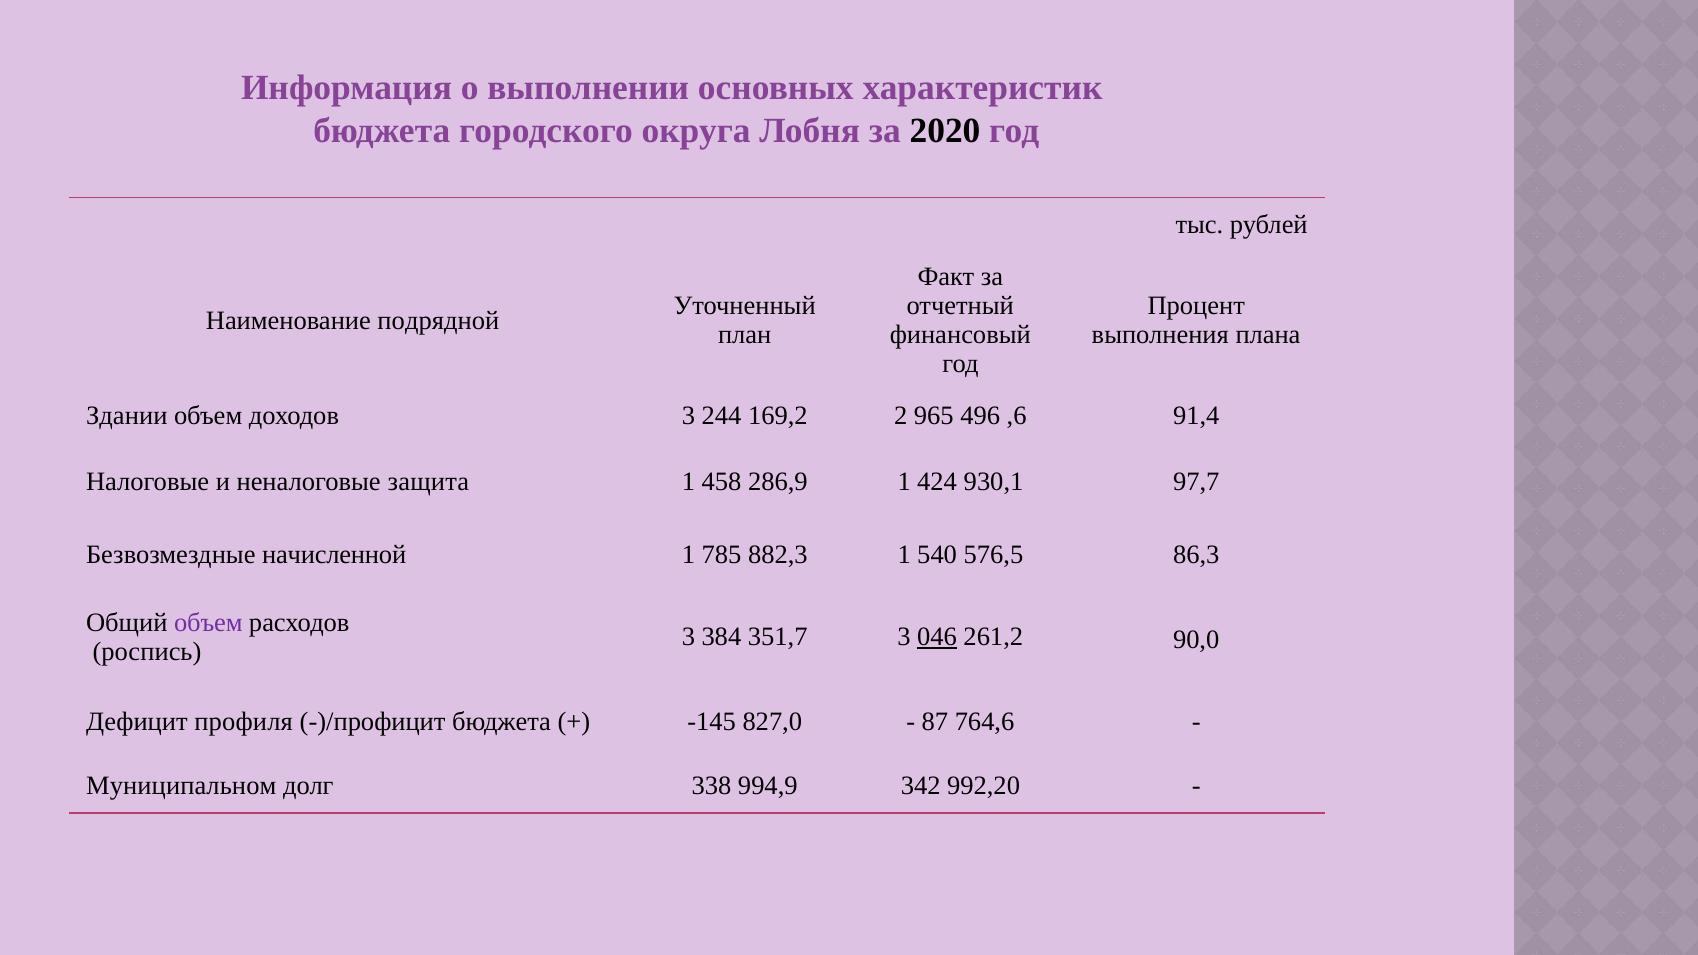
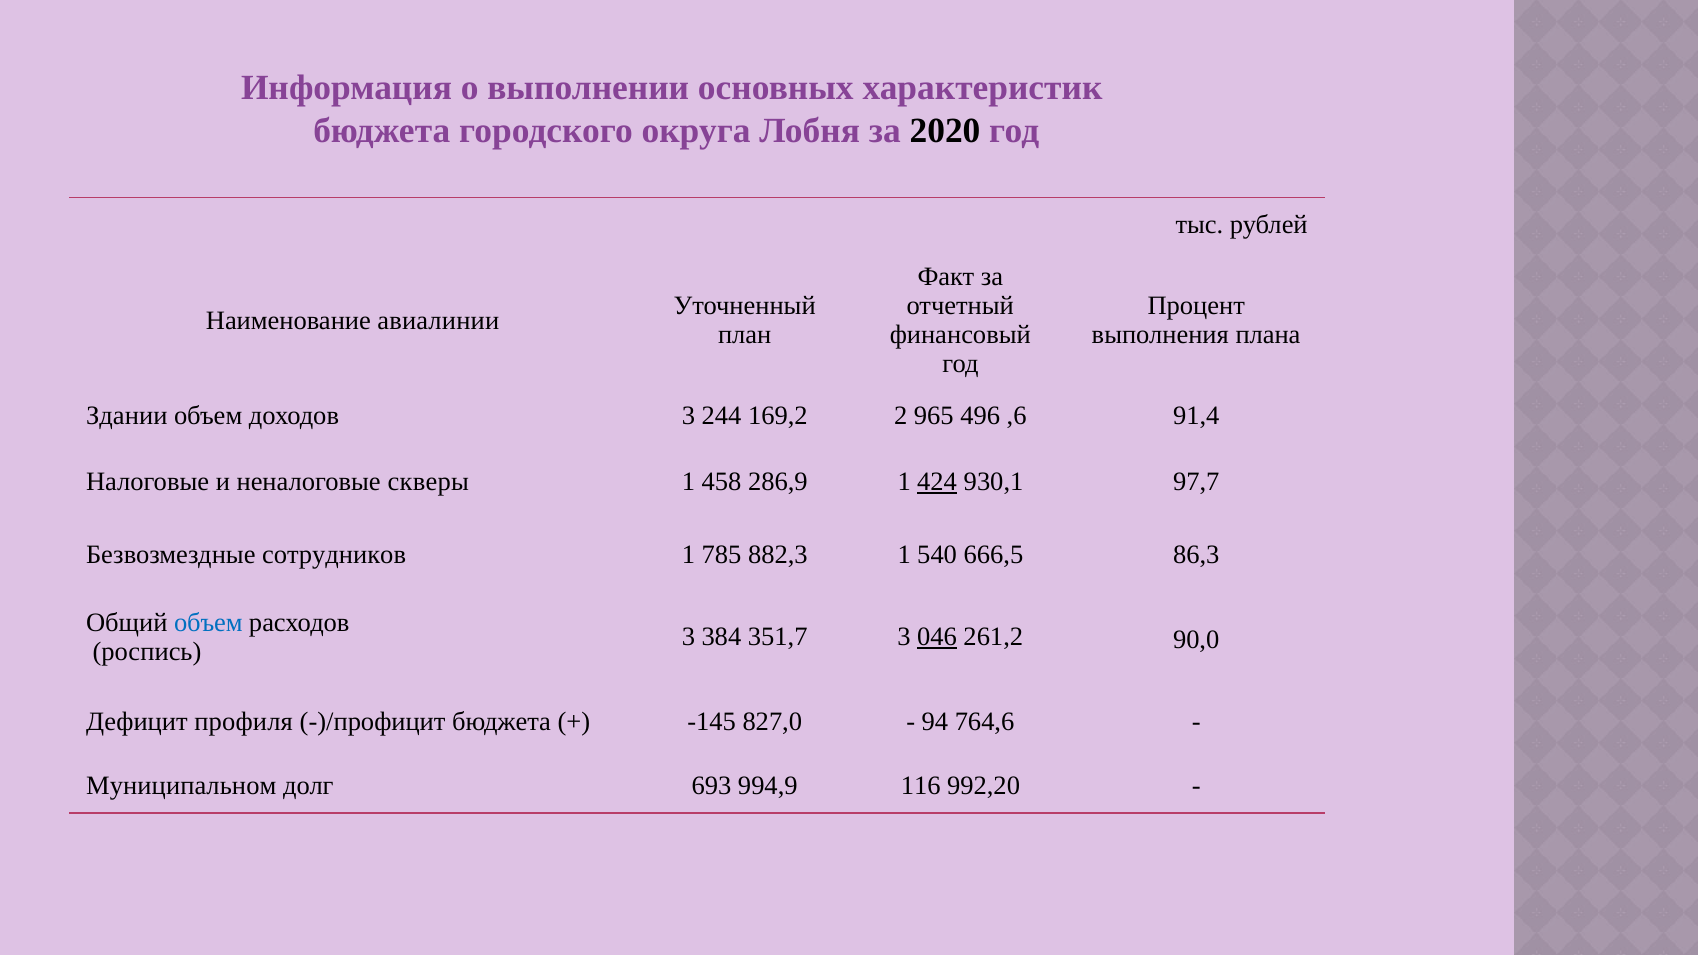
подрядной: подрядной -> авиалинии
защита: защита -> скверы
424 underline: none -> present
начисленной: начисленной -> сотрудников
576,5: 576,5 -> 666,5
объем at (208, 622) colour: purple -> blue
87: 87 -> 94
338: 338 -> 693
342: 342 -> 116
